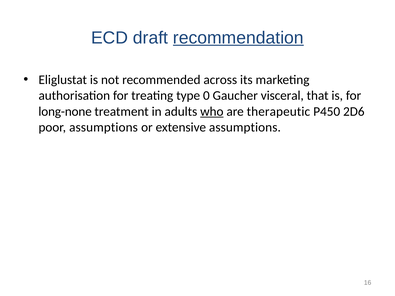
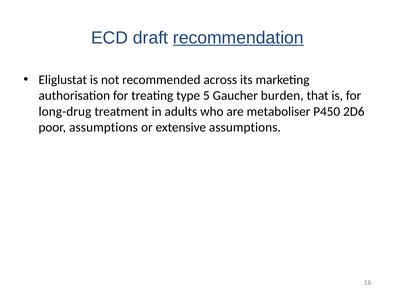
0: 0 -> 5
visceral: visceral -> burden
long-none: long-none -> long-drug
who underline: present -> none
therapeutic: therapeutic -> metaboliser
